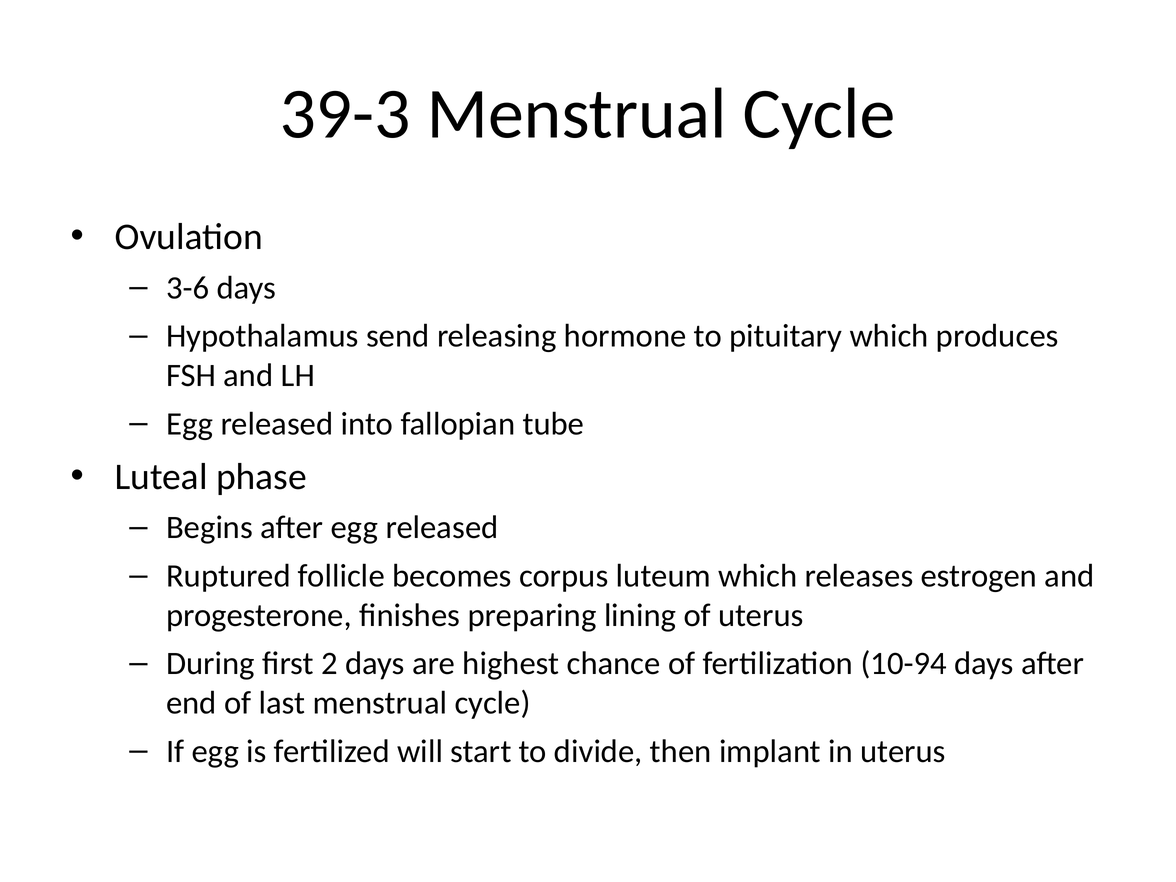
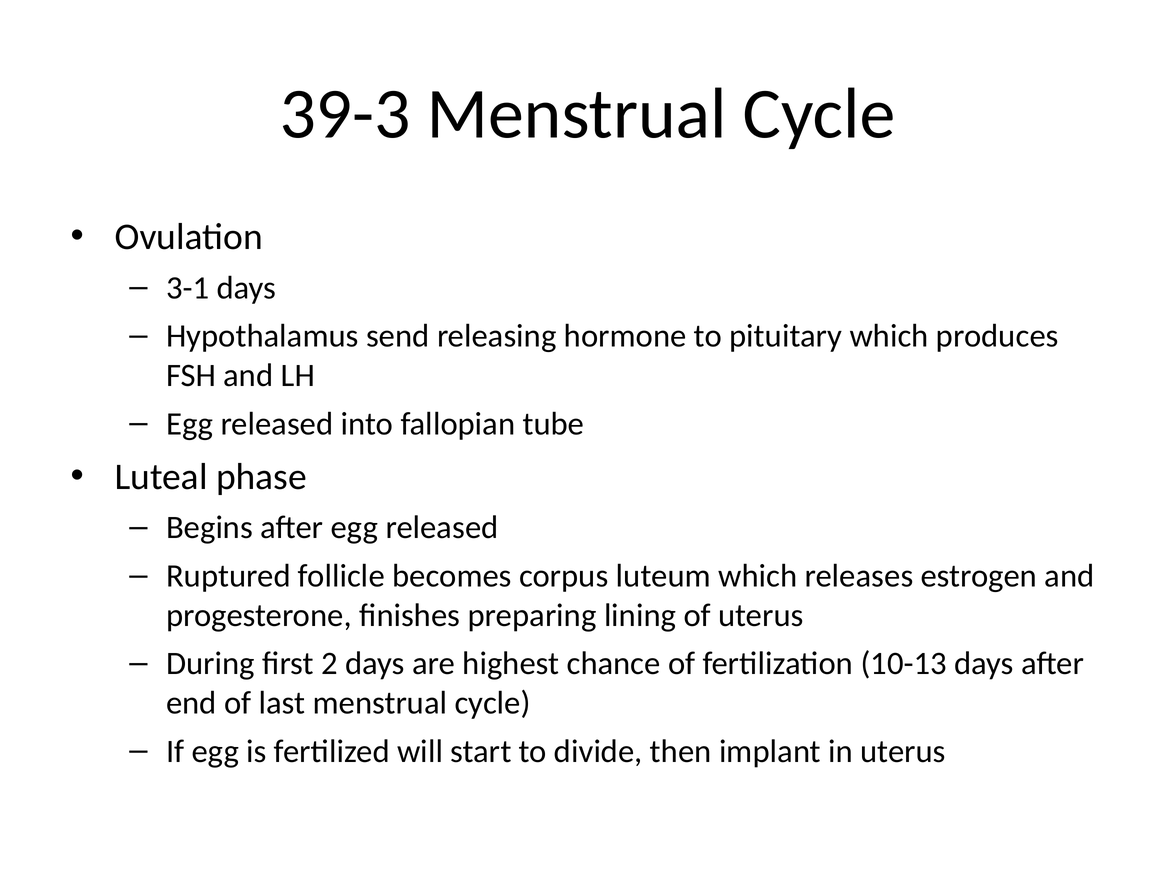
3-6: 3-6 -> 3-1
10-94: 10-94 -> 10-13
